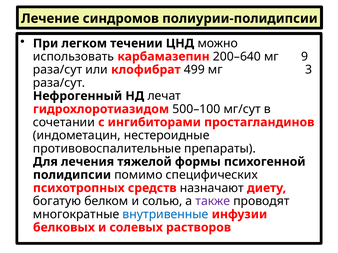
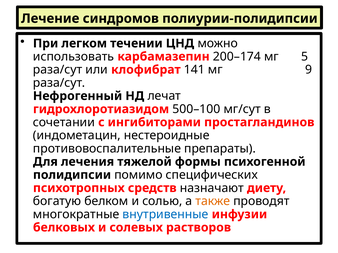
200–640: 200–640 -> 200–174
9: 9 -> 5
499: 499 -> 141
3: 3 -> 9
также colour: purple -> orange
